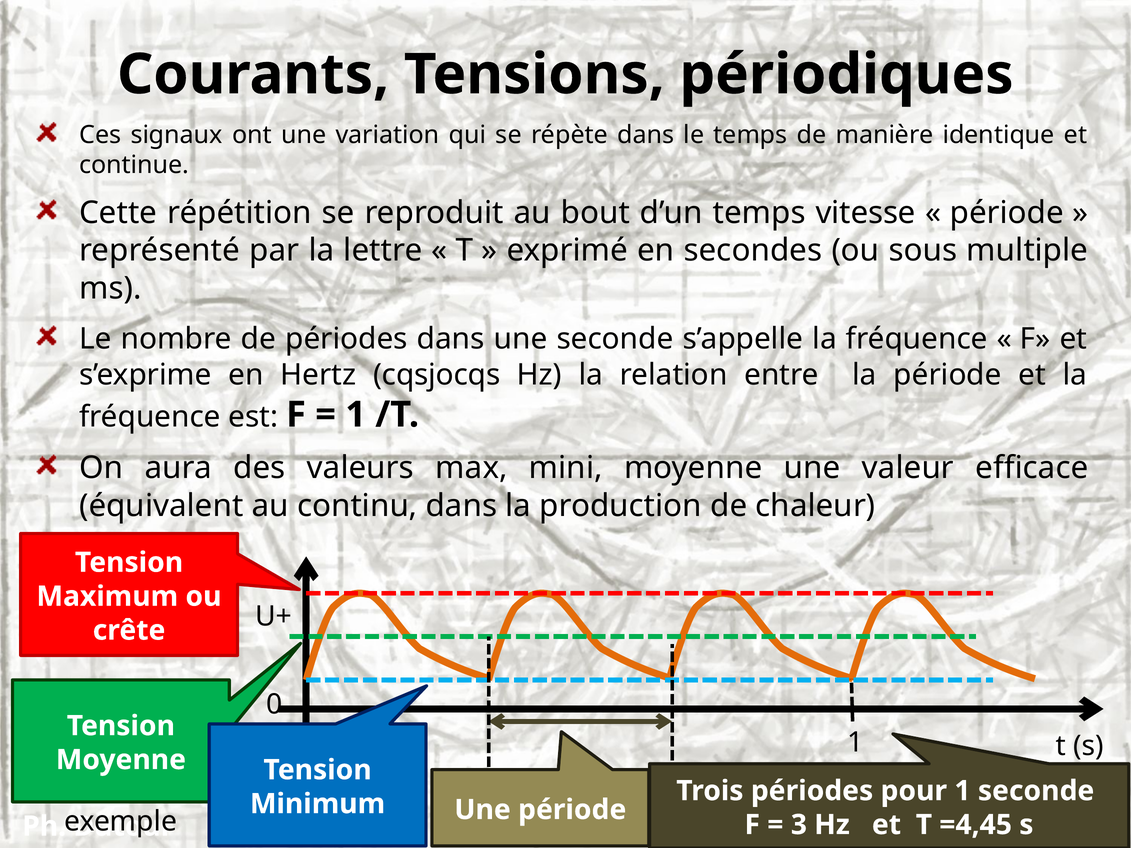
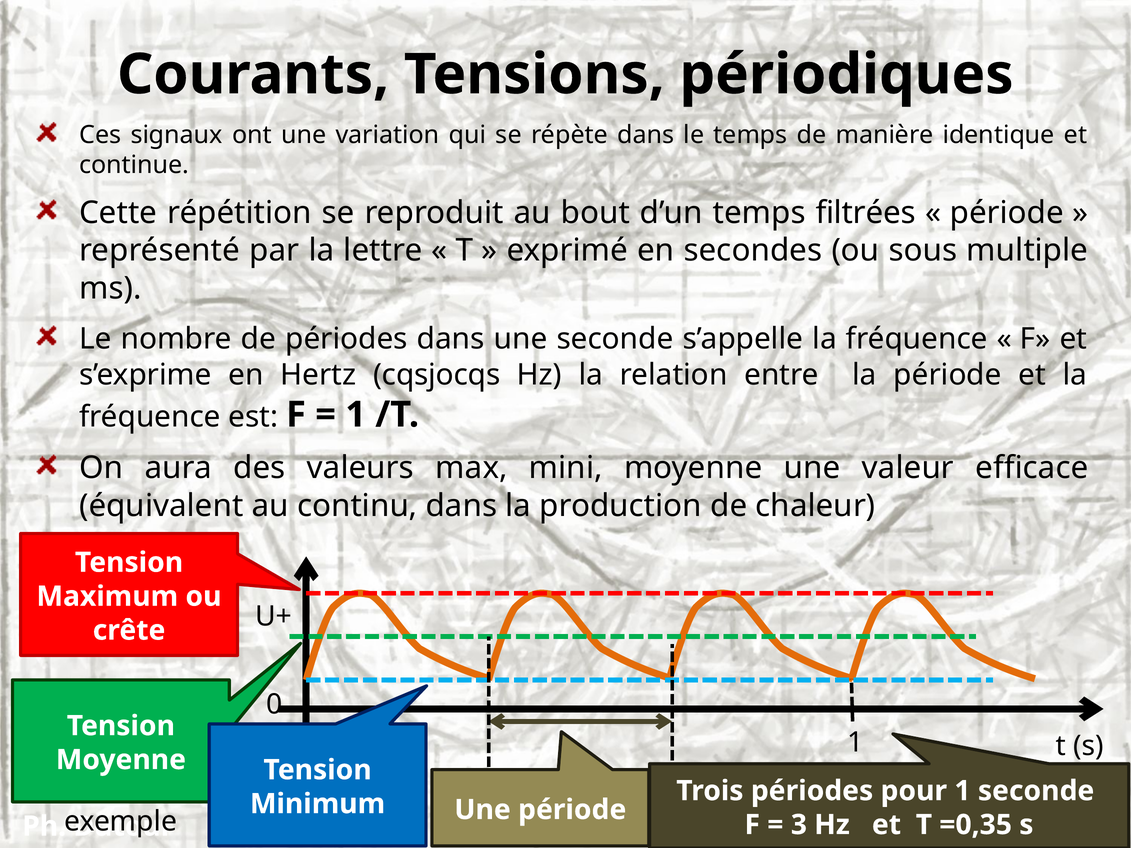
vitesse: vitesse -> filtrées
=4,45: =4,45 -> =0,35
